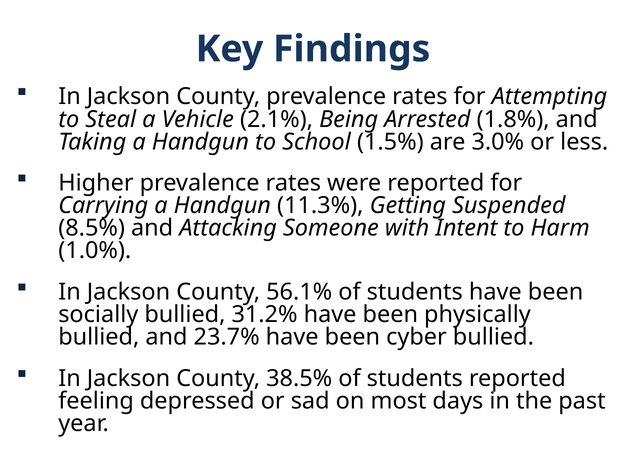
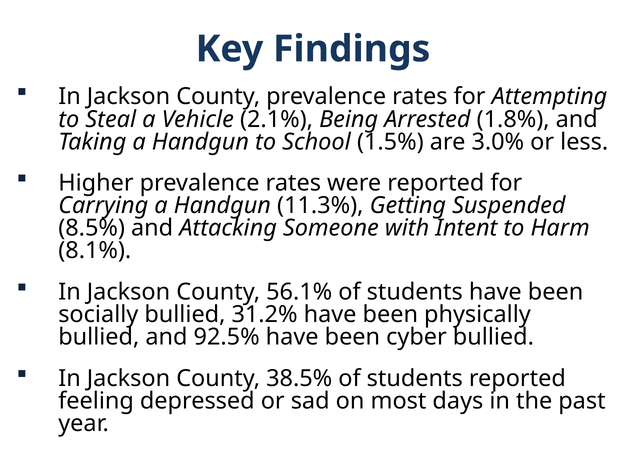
1.0%: 1.0% -> 8.1%
23.7%: 23.7% -> 92.5%
